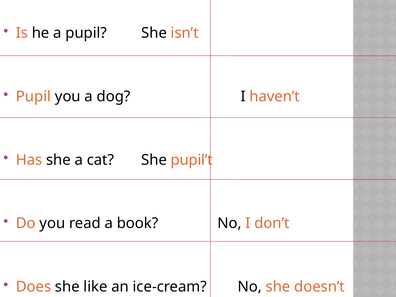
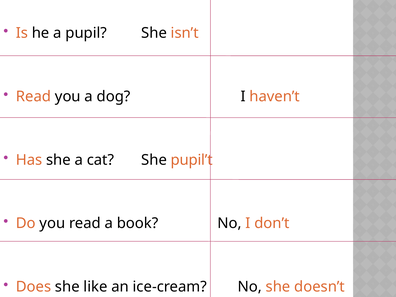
Pupil at (33, 96): Pupil -> Read
